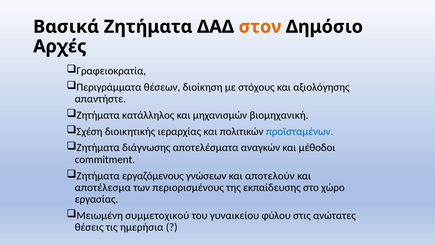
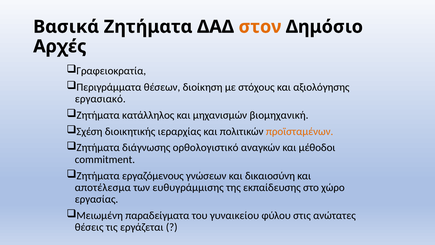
απαντήστε: απαντήστε -> εργασιακό
προϊσταμένων colour: blue -> orange
αποτελέσματα: αποτελέσματα -> ορθολογιστικό
αποτελούν: αποτελούν -> δικαιοσύνη
περιορισμένους: περιορισμένους -> ευθυγράμμισης
συμμετοχικού: συμμετοχικού -> παραδείγματα
ημερήσια: ημερήσια -> εργάζεται
